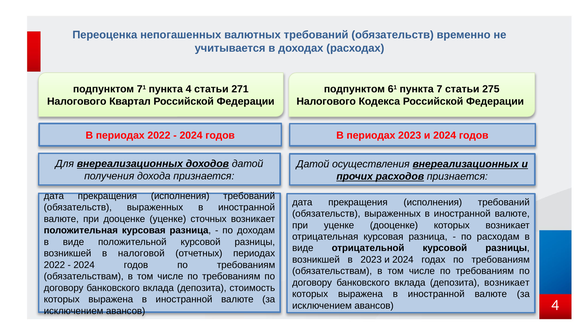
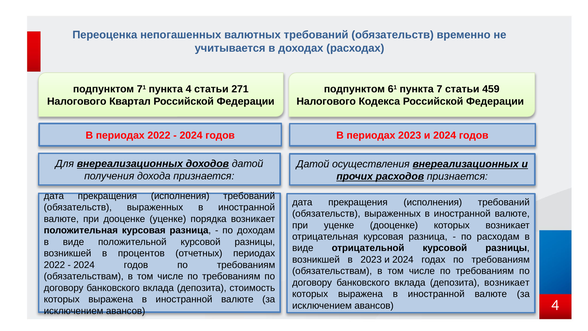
275: 275 -> 459
сточных: сточных -> порядка
налоговой: налоговой -> процентов
